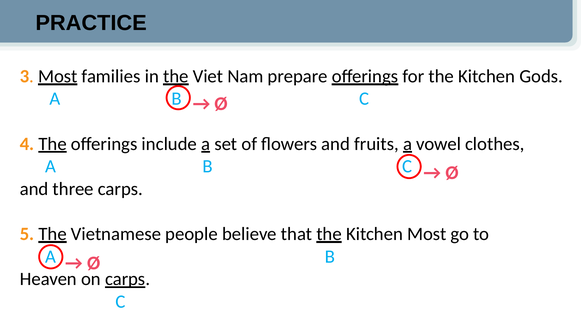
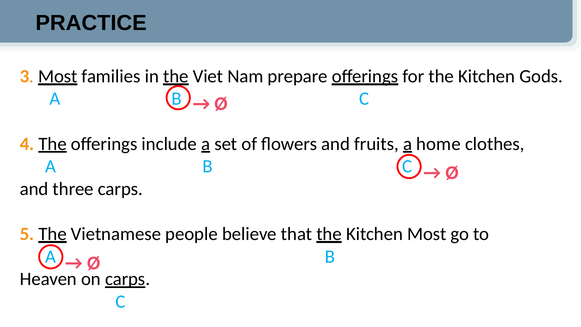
vowel: vowel -> home
